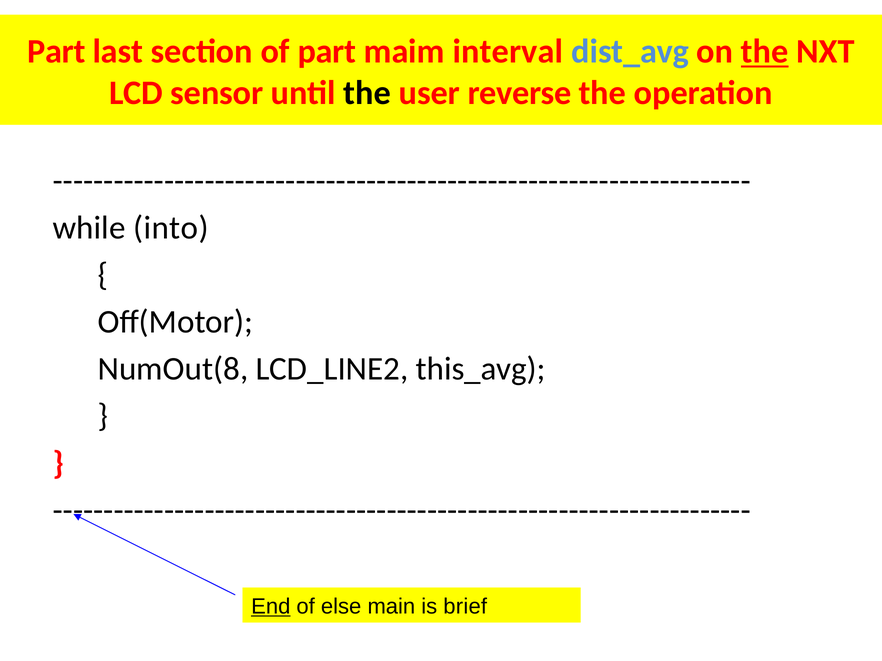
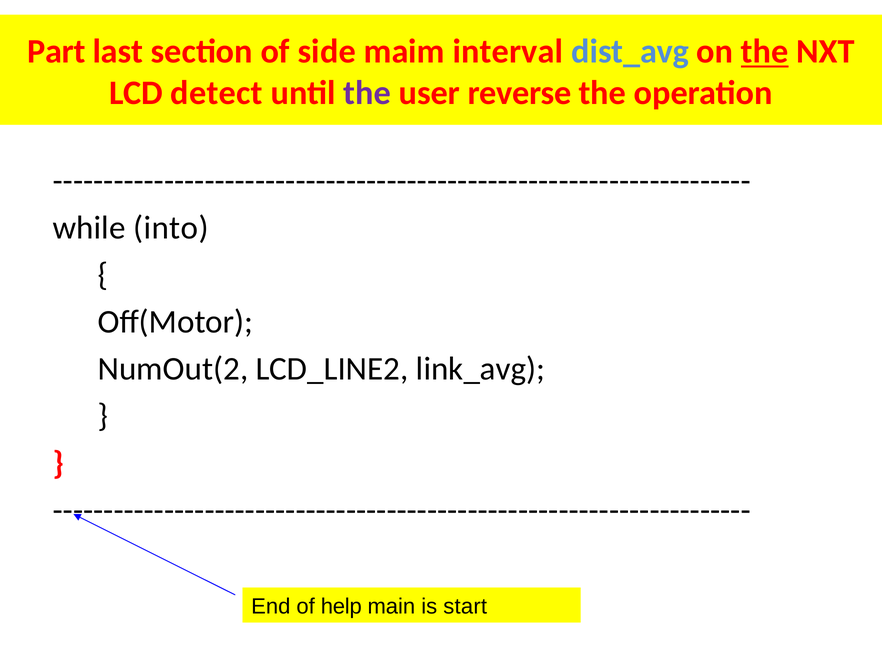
of part: part -> side
sensor: sensor -> detect
the at (367, 93) colour: black -> purple
NumOut(8: NumOut(8 -> NumOut(2
this_avg: this_avg -> link_avg
End underline: present -> none
else: else -> help
brief: brief -> start
